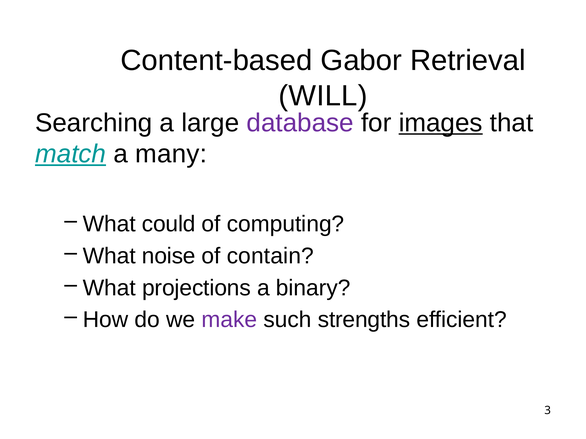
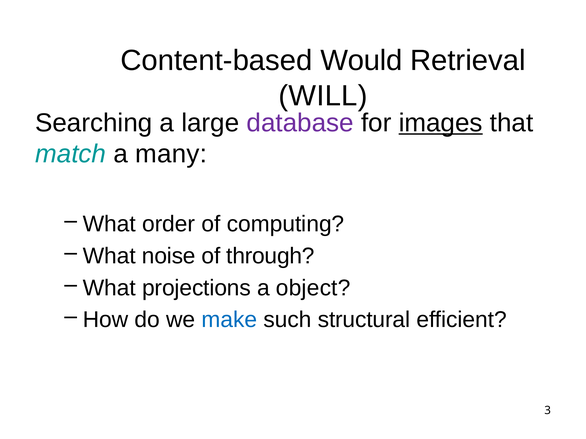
Gabor: Gabor -> Would
match underline: present -> none
could: could -> order
contain: contain -> through
binary: binary -> object
make colour: purple -> blue
strengths: strengths -> structural
